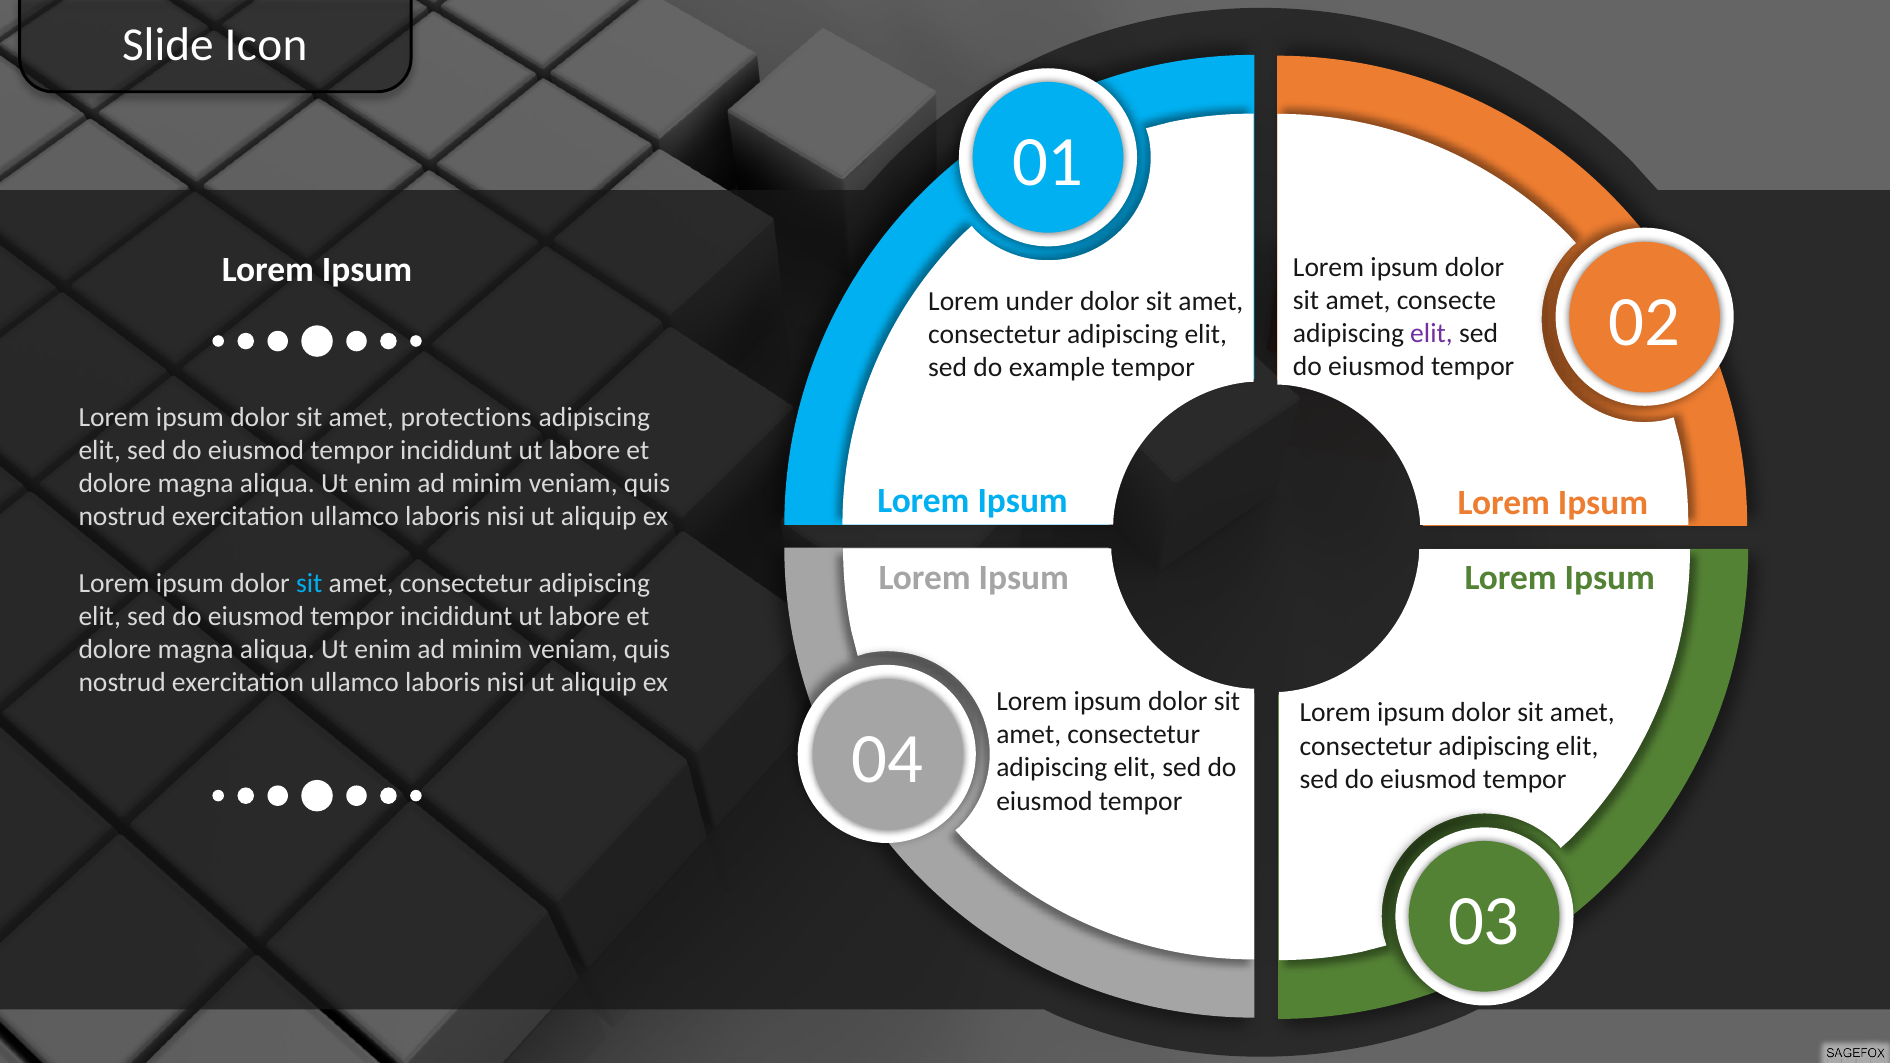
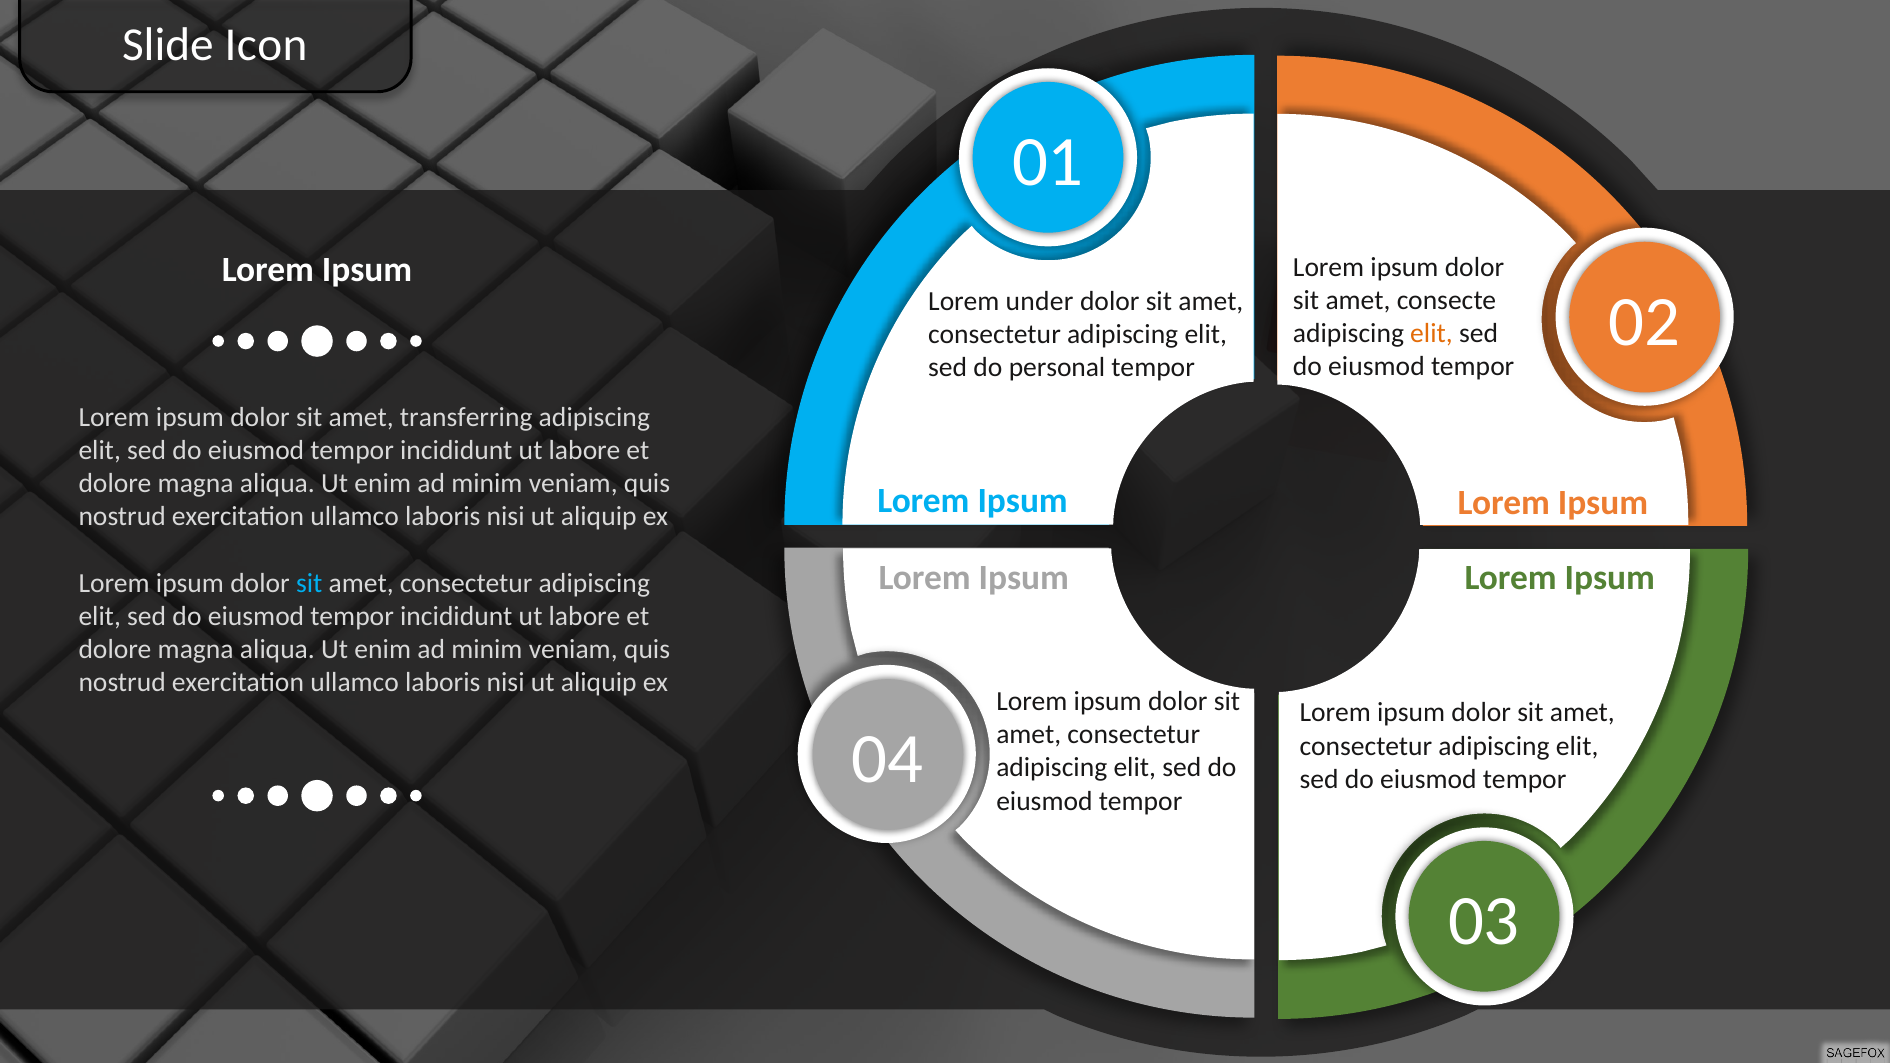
elit at (1431, 333) colour: purple -> orange
example: example -> personal
protections: protections -> transferring
